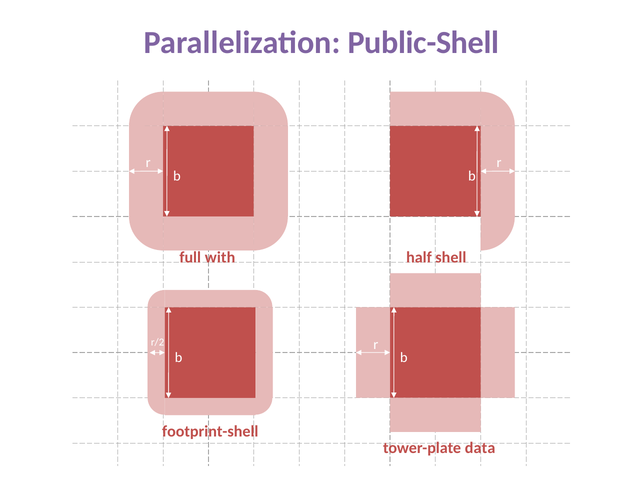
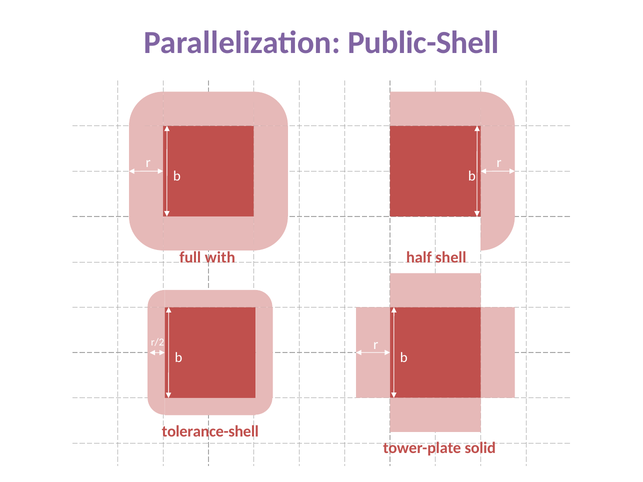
footprint-shell: footprint-shell -> tolerance-shell
data: data -> solid
